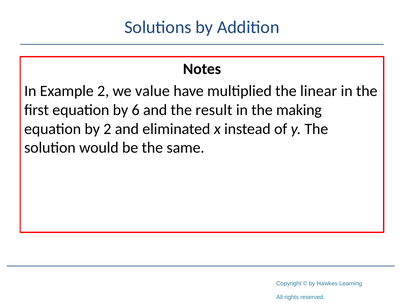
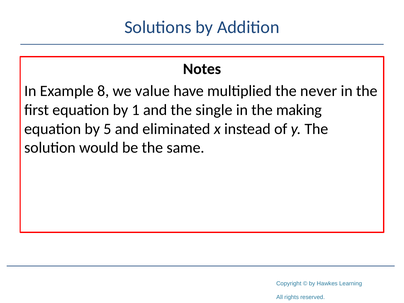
Example 2: 2 -> 8
linear: linear -> never
6: 6 -> 1
result: result -> single
by 2: 2 -> 5
